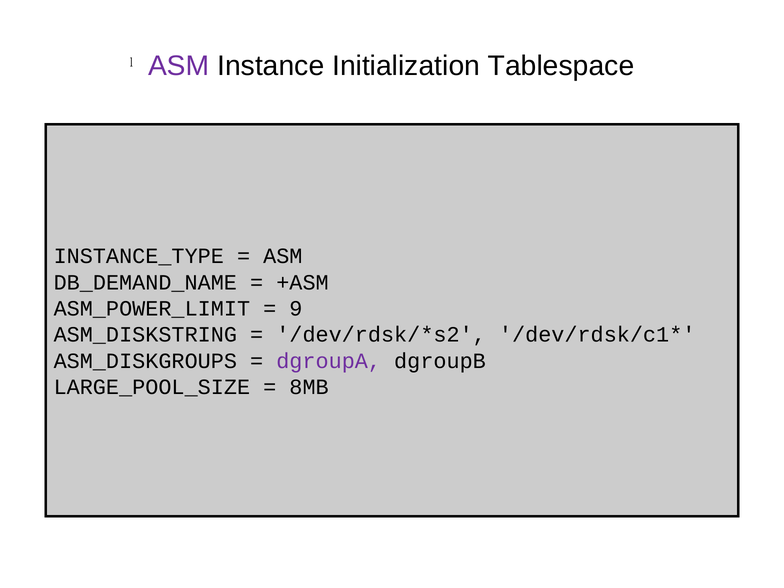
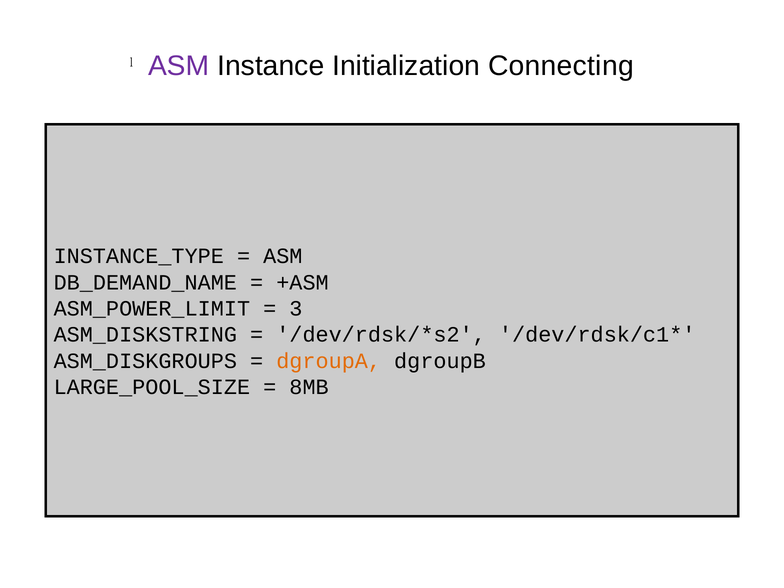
Tablespace: Tablespace -> Connecting
9: 9 -> 3
dgroupA colour: purple -> orange
